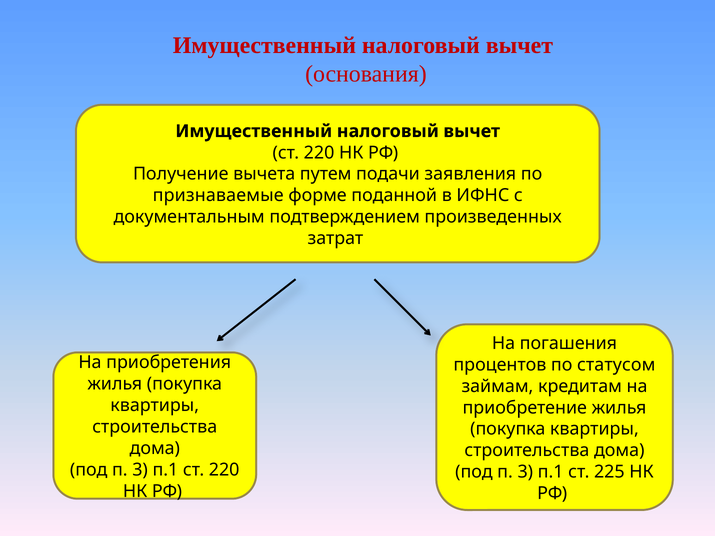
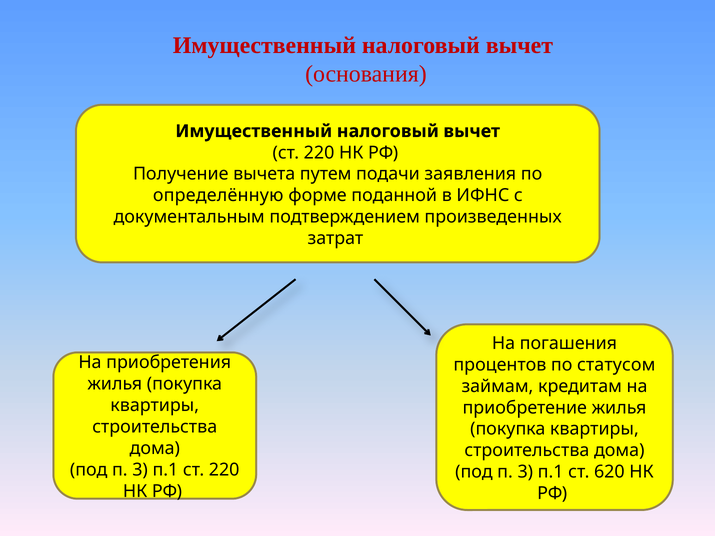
признаваемые: признаваемые -> определённую
225: 225 -> 620
